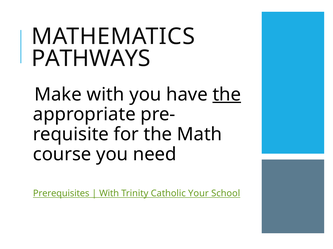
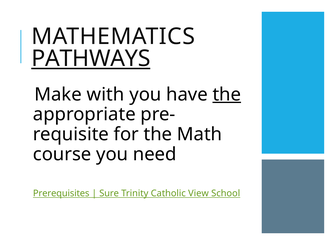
PATHWAYS underline: none -> present
With at (109, 194): With -> Sure
Your: Your -> View
